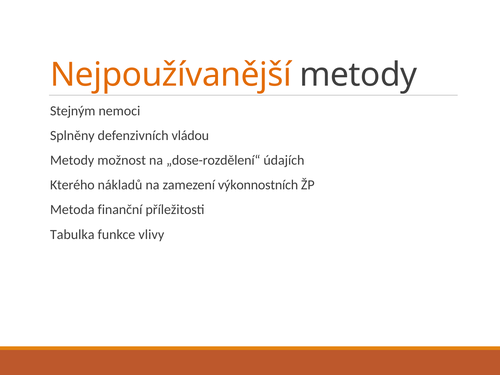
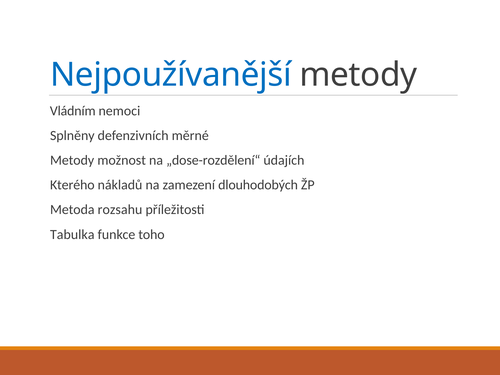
Nejpoužívanější colour: orange -> blue
Stejným: Stejným -> Vládním
vládou: vládou -> měrné
výkonnostních: výkonnostních -> dlouhodobých
finanční: finanční -> rozsahu
vlivy: vlivy -> toho
